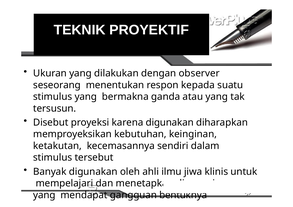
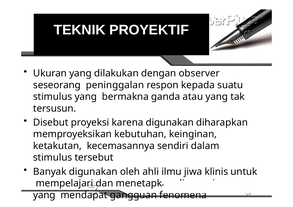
menentukan: menentukan -> peninggalan
bentuknya: bentuknya -> fenomena
